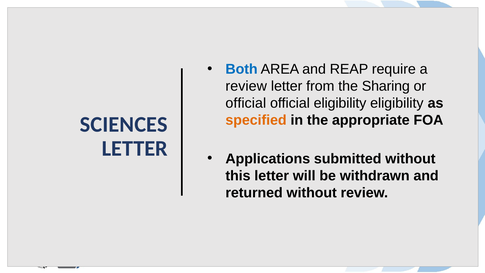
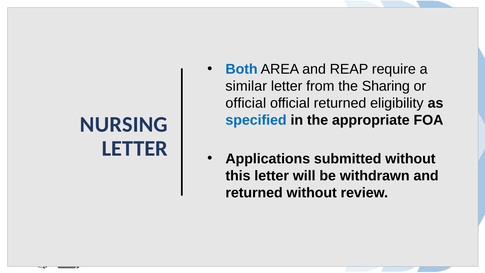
review at (246, 86): review -> similar
official eligibility: eligibility -> returned
specified colour: orange -> blue
SCIENCES: SCIENCES -> NURSING
